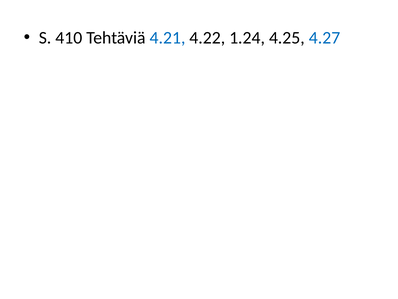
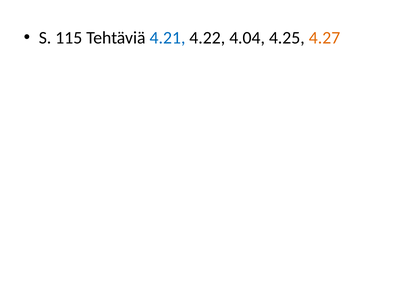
410: 410 -> 115
1.24: 1.24 -> 4.04
4.27 colour: blue -> orange
